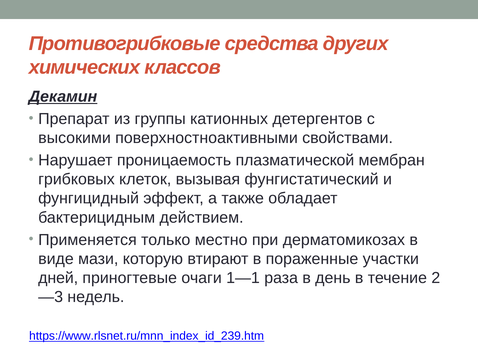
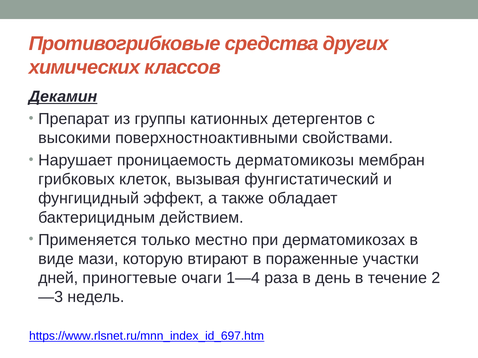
плазматической: плазматической -> дерматомикозы
1—1: 1—1 -> 1—4
https://www.rlsnet.ru/mnn_index_id_239.htm: https://www.rlsnet.ru/mnn_index_id_239.htm -> https://www.rlsnet.ru/mnn_index_id_697.htm
